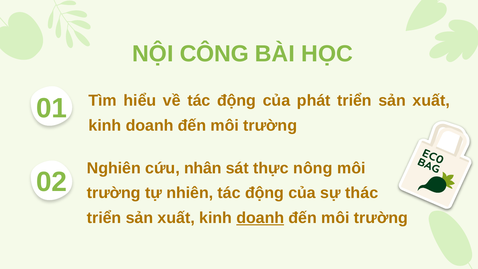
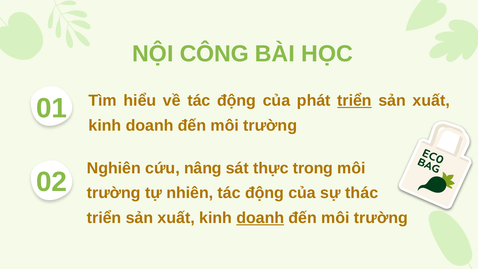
triển at (354, 101) underline: none -> present
nhân: nhân -> nâng
nông: nông -> trong
